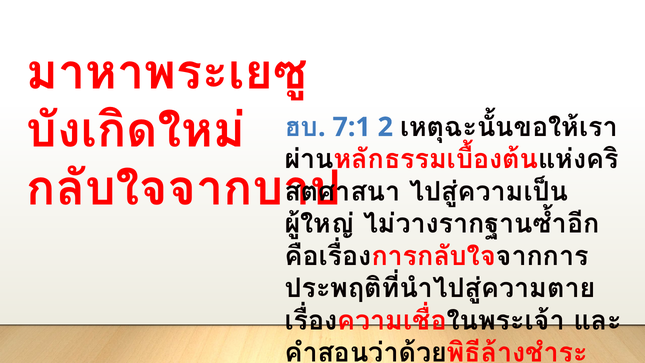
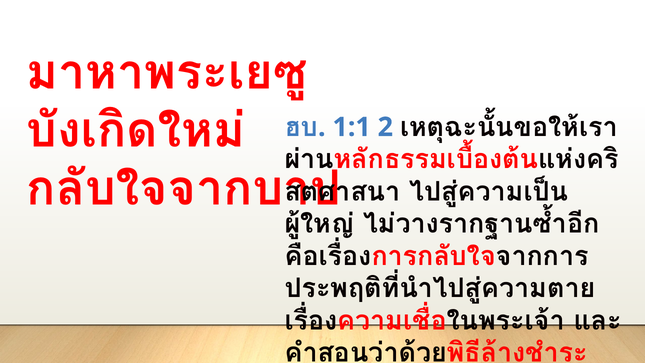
7:1: 7:1 -> 1:1
